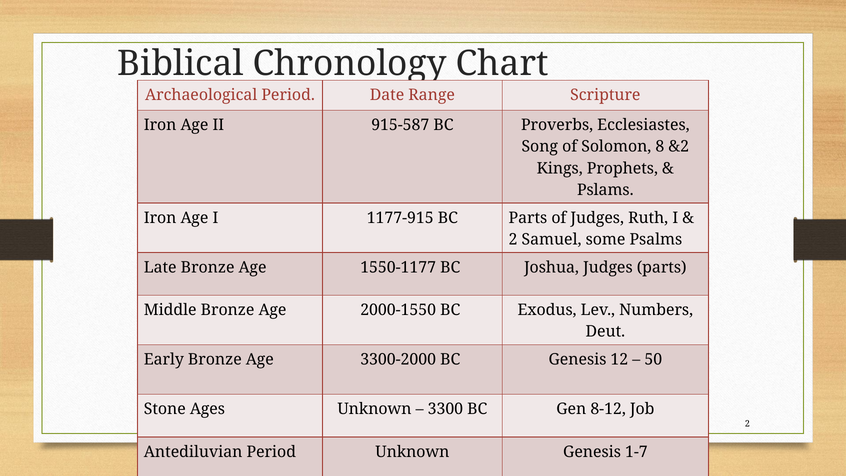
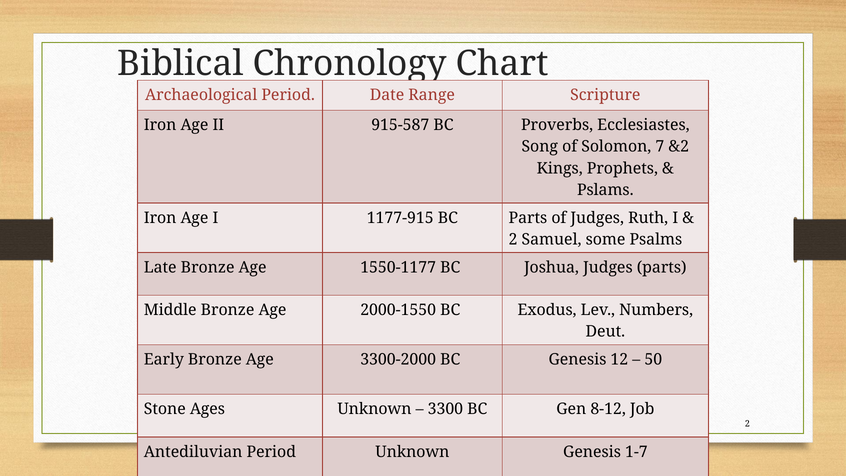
8: 8 -> 7
